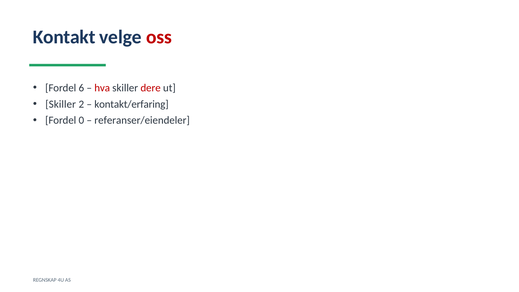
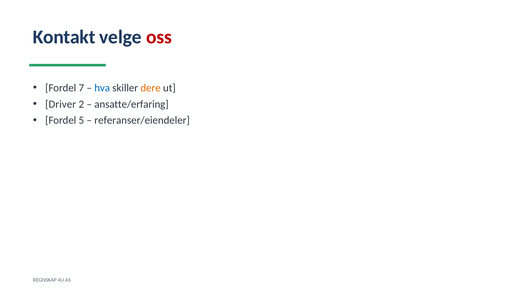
6: 6 -> 7
hva colour: red -> blue
dere colour: red -> orange
Skiller at (61, 104): Skiller -> Driver
kontakt/erfaring: kontakt/erfaring -> ansatte/erfaring
0: 0 -> 5
